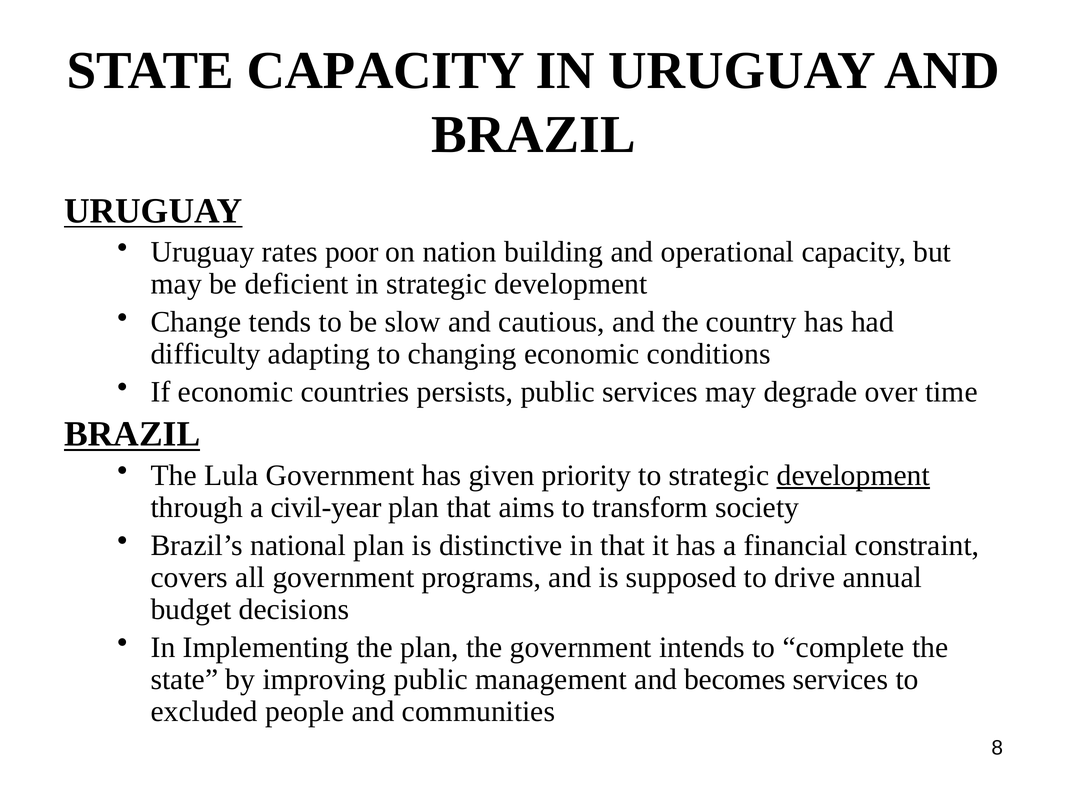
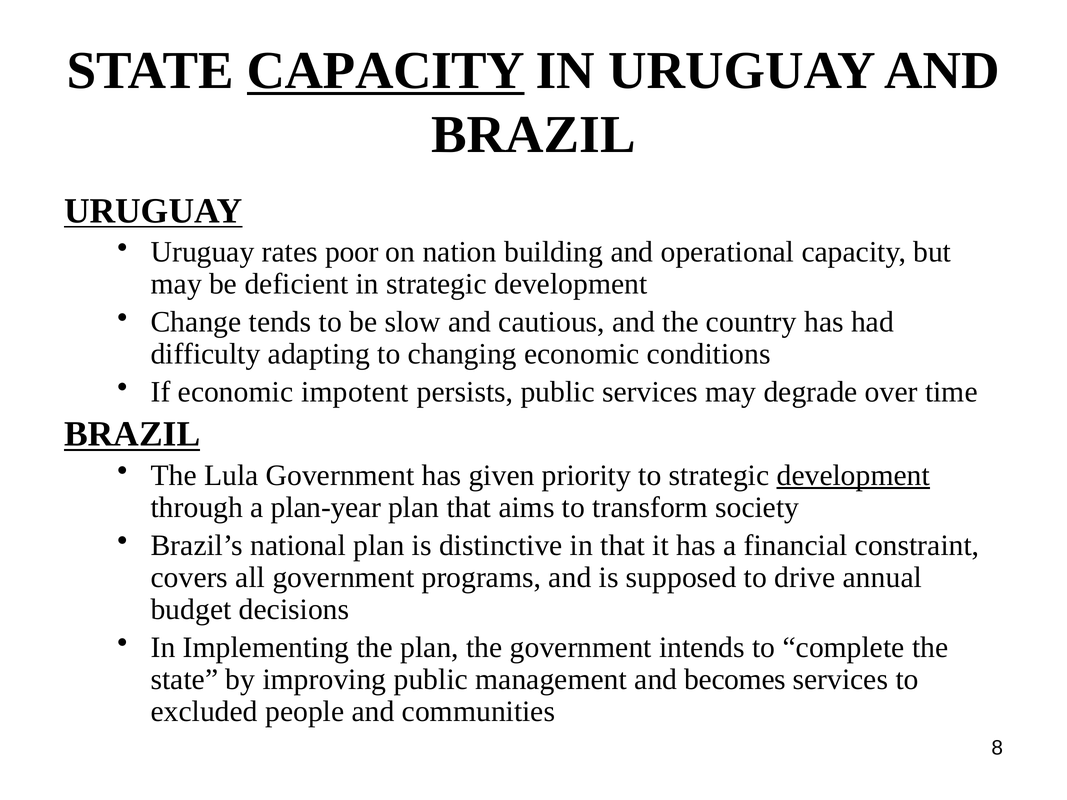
CAPACITY at (386, 70) underline: none -> present
countries: countries -> impotent
civil-year: civil-year -> plan-year
